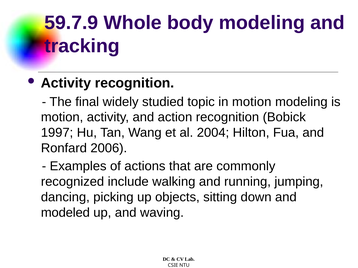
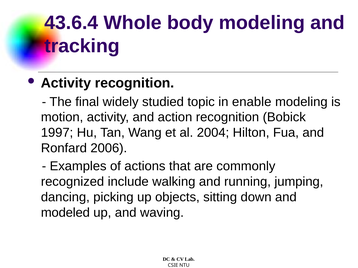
59.7.9: 59.7.9 -> 43.6.4
in motion: motion -> enable
